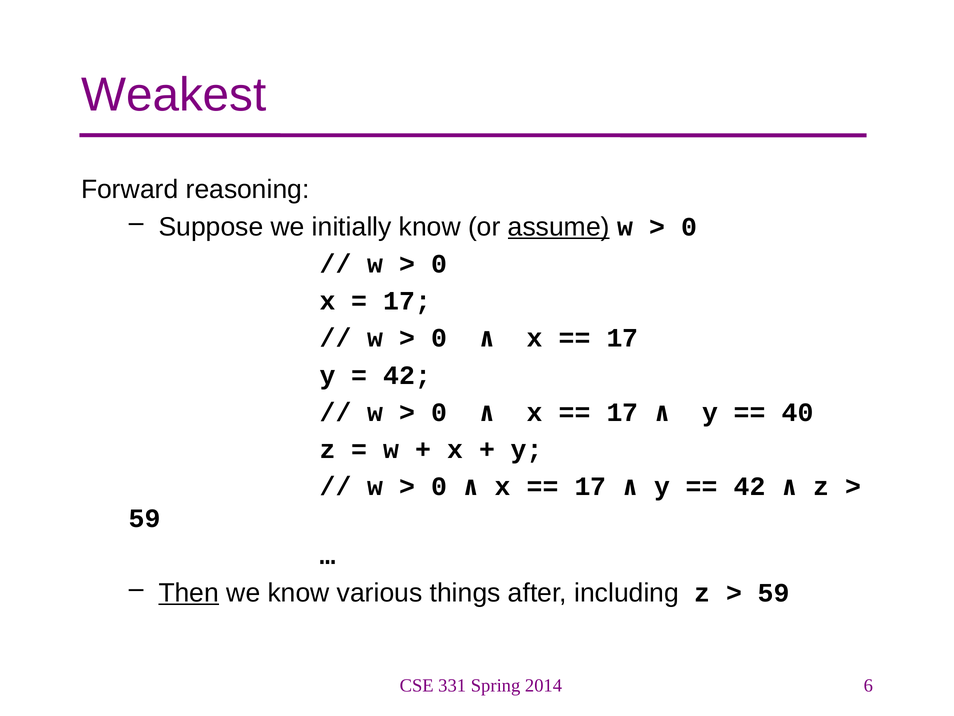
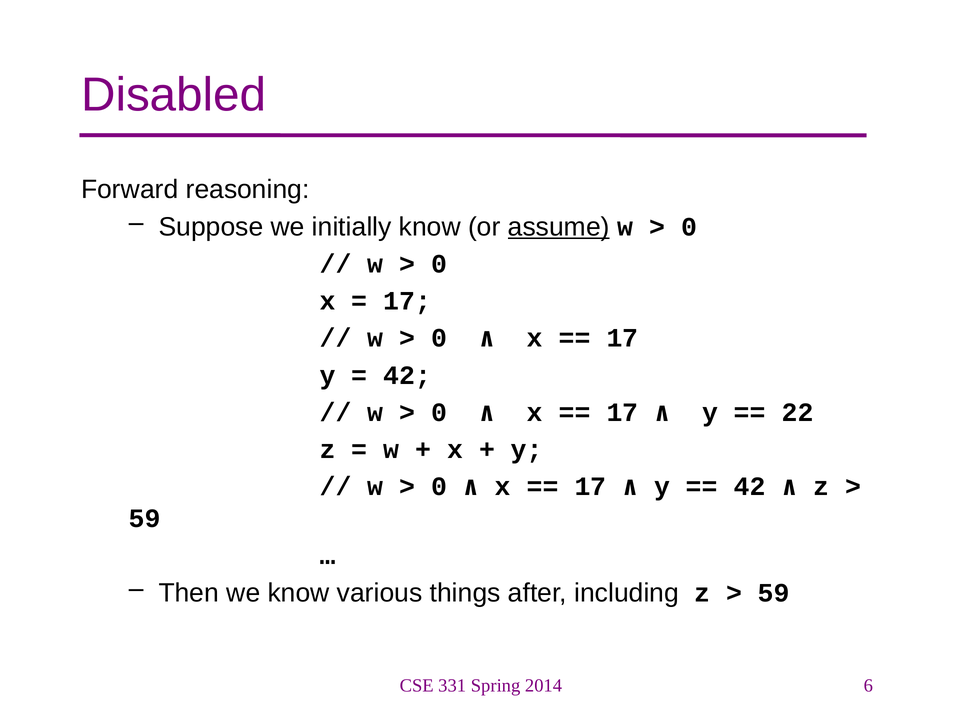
Weakest: Weakest -> Disabled
40: 40 -> 22
Then underline: present -> none
